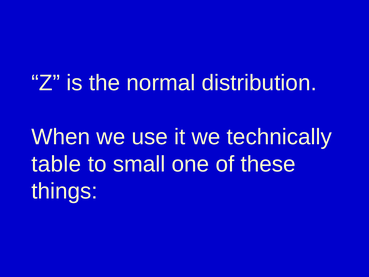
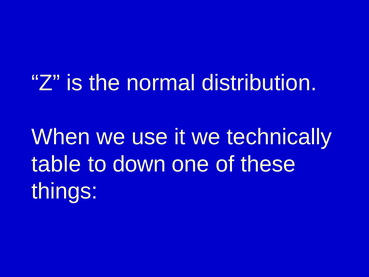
small: small -> down
